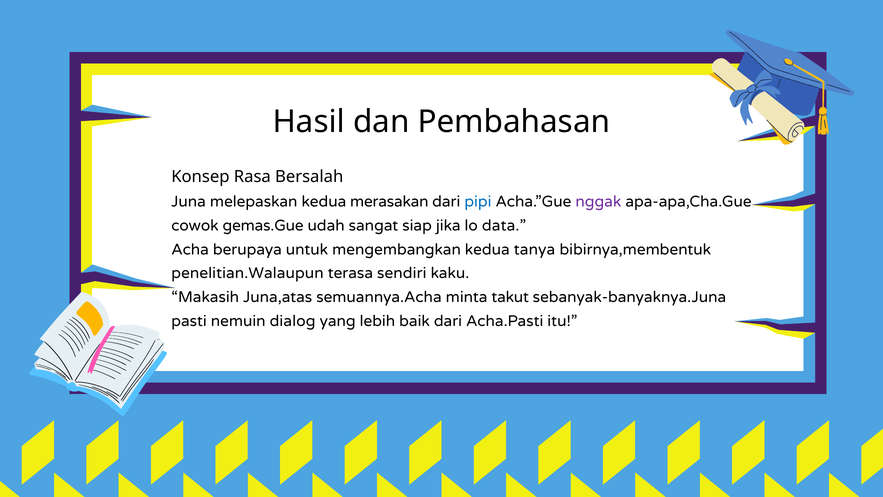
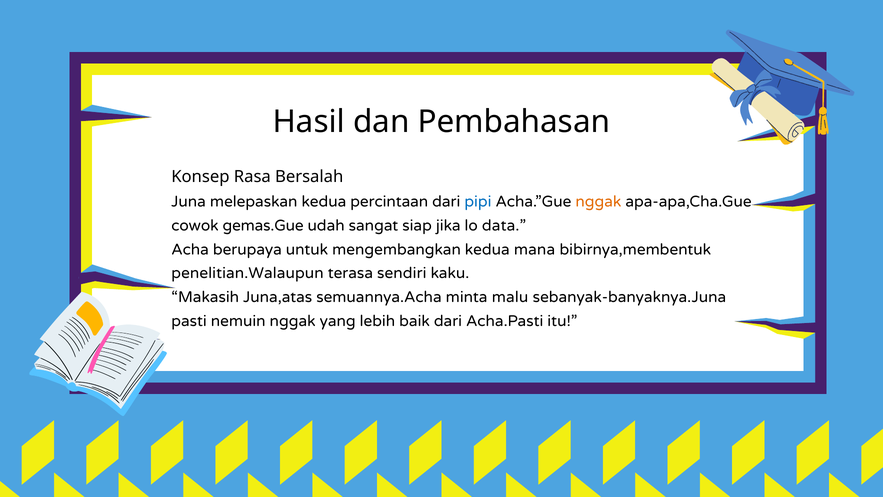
merasakan: merasakan -> percintaan
nggak at (598, 201) colour: purple -> orange
tanya: tanya -> mana
takut: takut -> malu
nemuin dialog: dialog -> nggak
